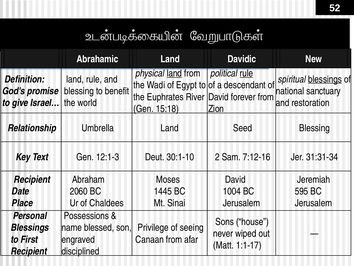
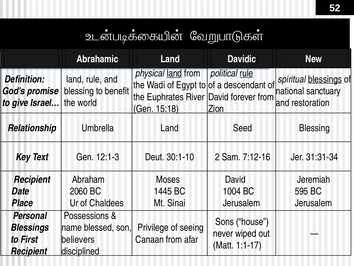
engraved: engraved -> believers
